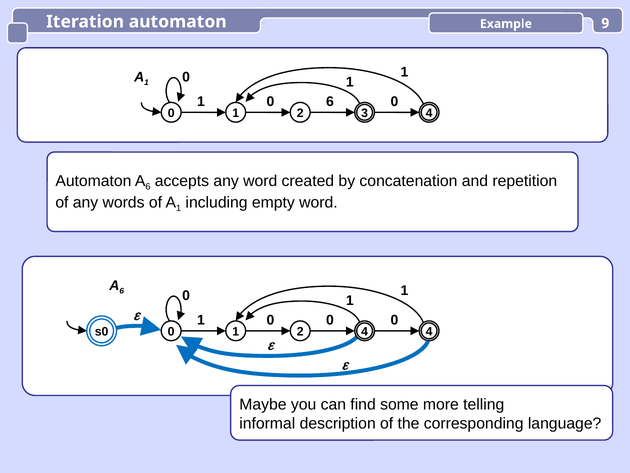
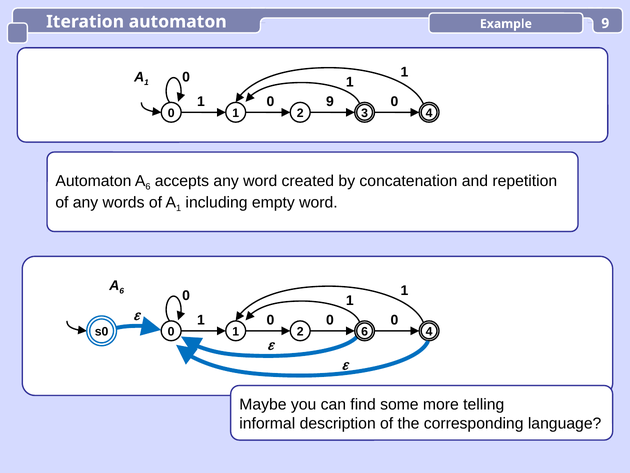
0 6: 6 -> 9
0 4: 4 -> 6
